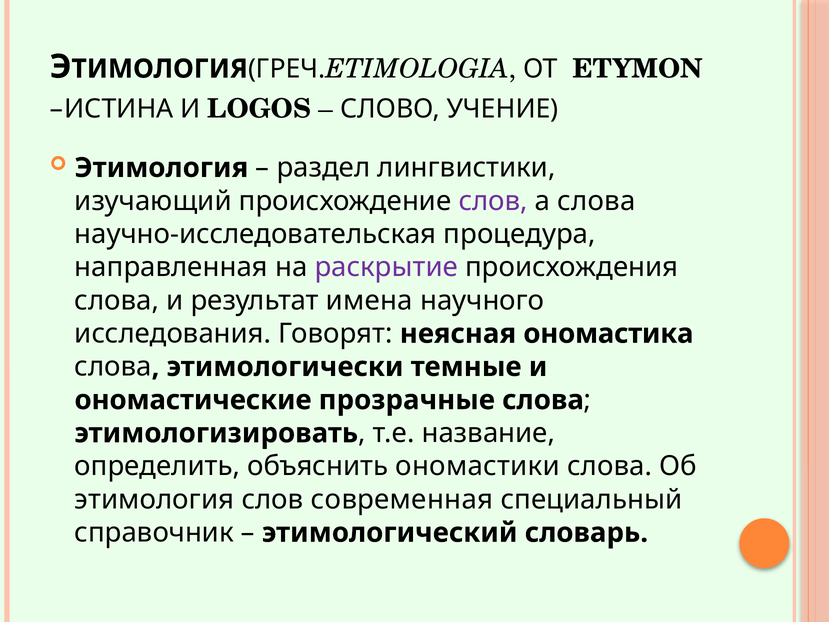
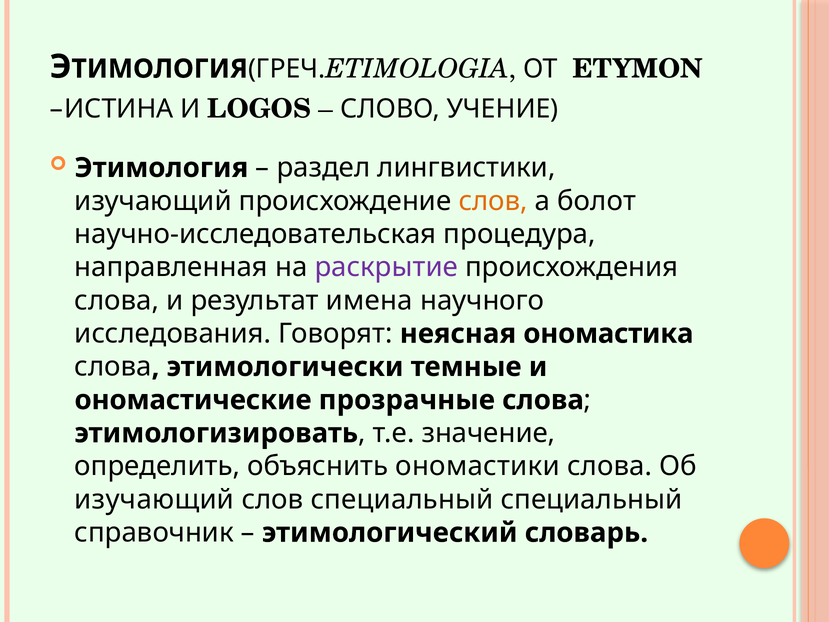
слов at (493, 201) colour: purple -> orange
а слова: слова -> болот
название: название -> значение
этимология at (154, 499): этимология -> изучающий
слов современная: современная -> специальный
